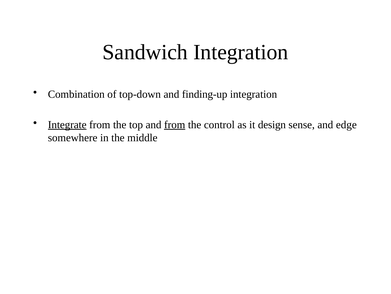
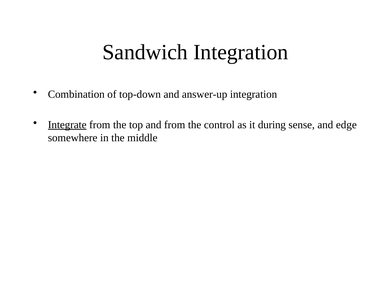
finding-up: finding-up -> answer-up
from at (175, 124) underline: present -> none
design: design -> during
